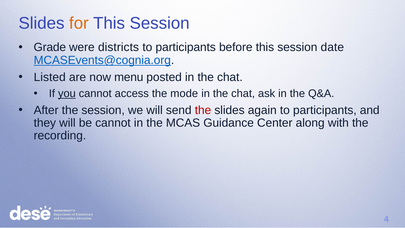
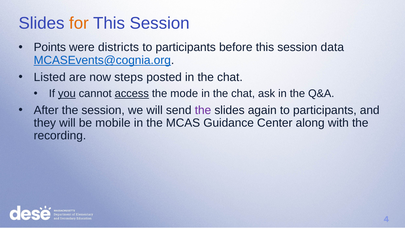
Grade: Grade -> Points
date: date -> data
menu: menu -> steps
access underline: none -> present
the at (203, 110) colour: red -> purple
be cannot: cannot -> mobile
